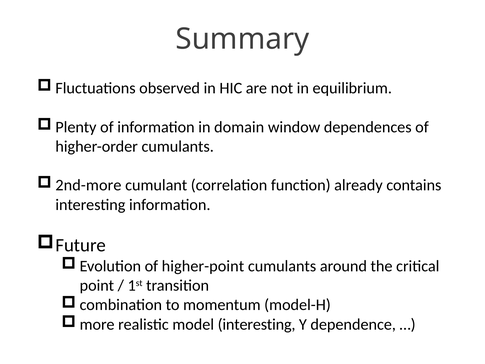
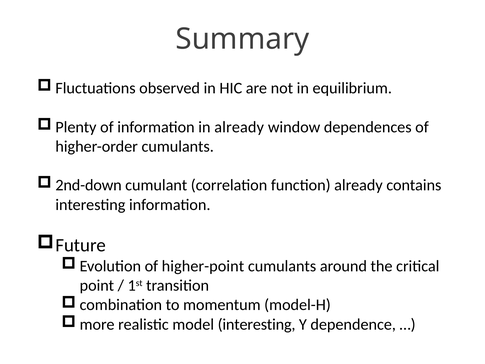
in domain: domain -> already
2nd-more: 2nd-more -> 2nd-down
